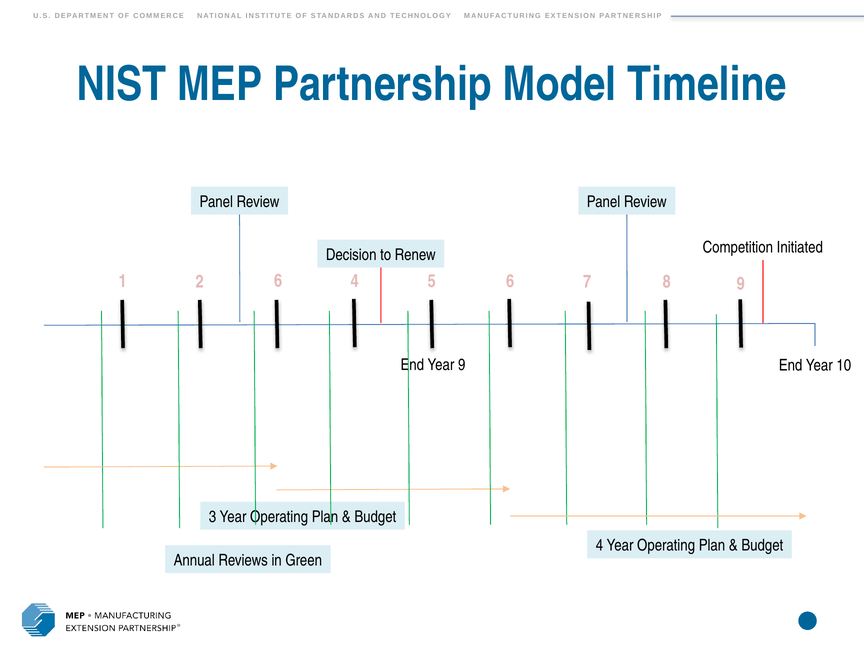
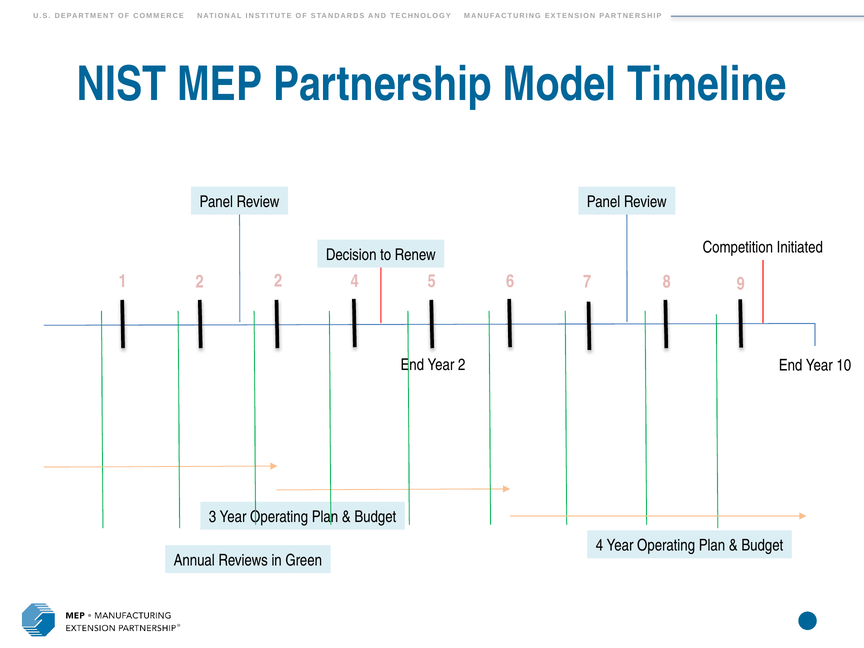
2 6: 6 -> 2
Year 9: 9 -> 2
